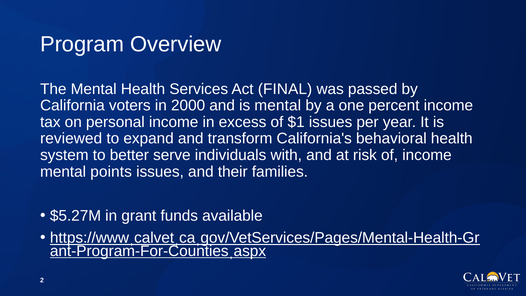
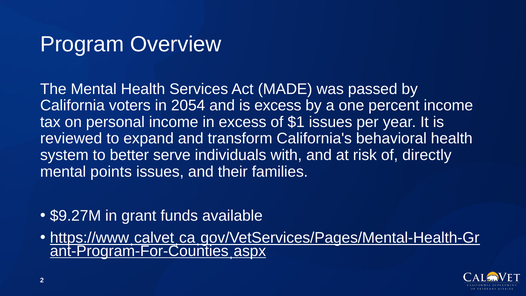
FINAL: FINAL -> MADE
2000: 2000 -> 2054
is mental: mental -> excess
of income: income -> directly
$5.27M: $5.27M -> $9.27M
